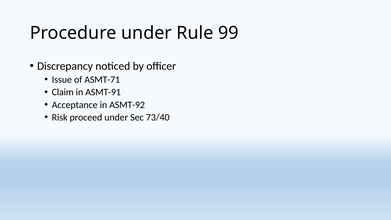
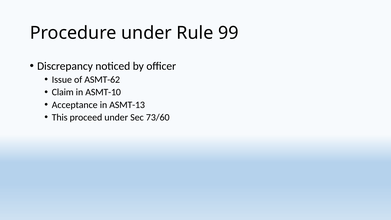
ASMT-71: ASMT-71 -> ASMT-62
ASMT-91: ASMT-91 -> ASMT-10
ASMT-92: ASMT-92 -> ASMT-13
Risk: Risk -> This
73/40: 73/40 -> 73/60
